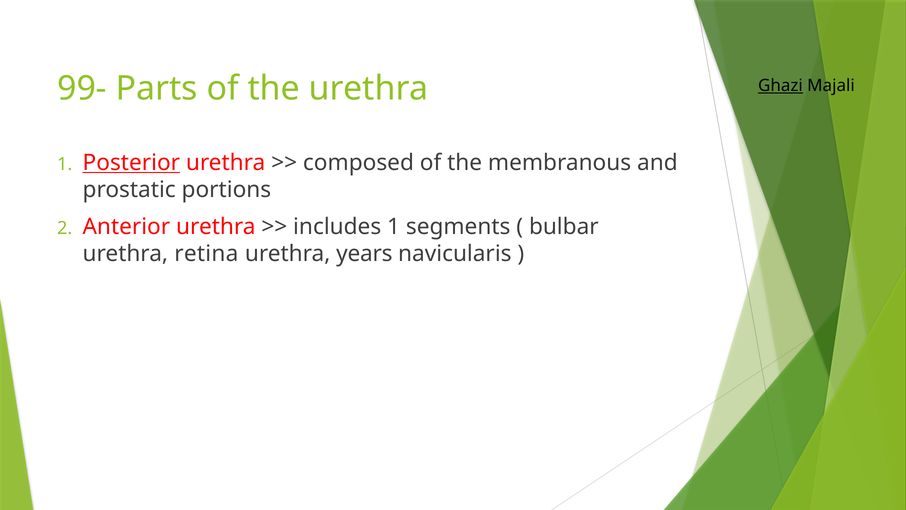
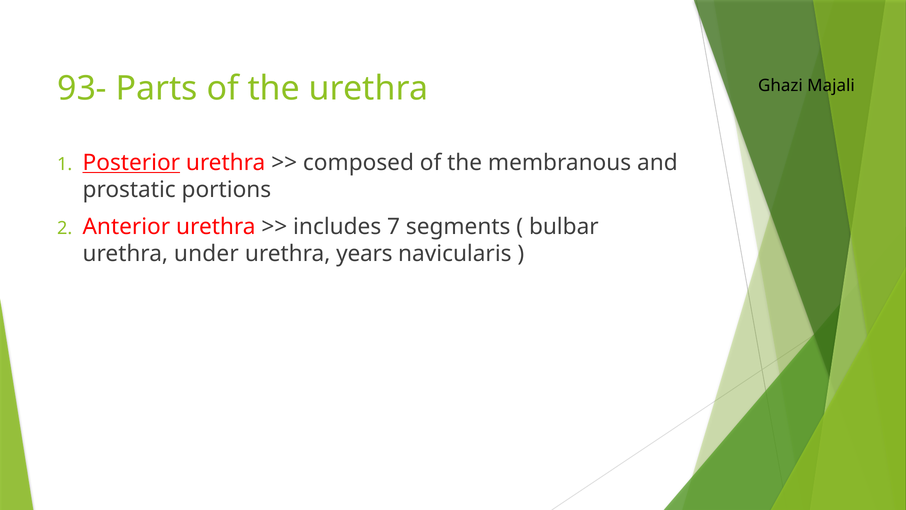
99-: 99- -> 93-
Ghazi underline: present -> none
includes 1: 1 -> 7
retina: retina -> under
